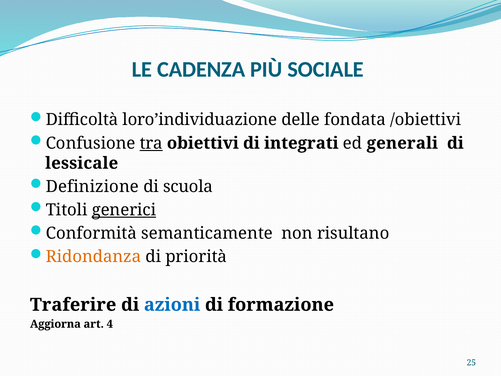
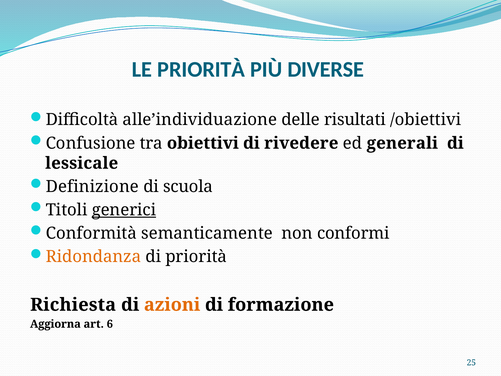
LE CADENZA: CADENZA -> PRIORITÀ
SOCIALE: SOCIALE -> DIVERSE
loro’individuazione: loro’individuazione -> alle’individuazione
fondata: fondata -> risultati
tra underline: present -> none
integrati: integrati -> rivedere
risultano: risultano -> conformi
Traferire: Traferire -> Richiesta
azioni colour: blue -> orange
4: 4 -> 6
